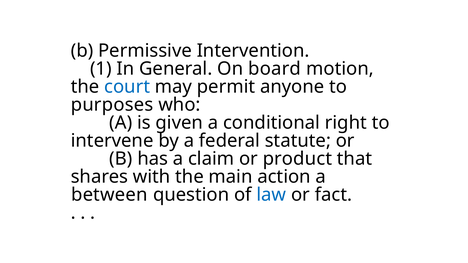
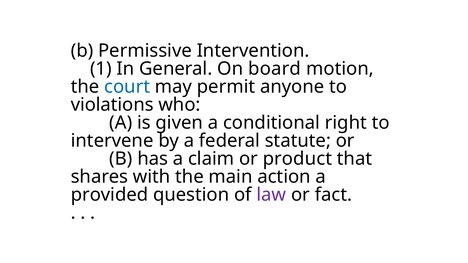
purposes: purposes -> violations
between: between -> provided
law colour: blue -> purple
